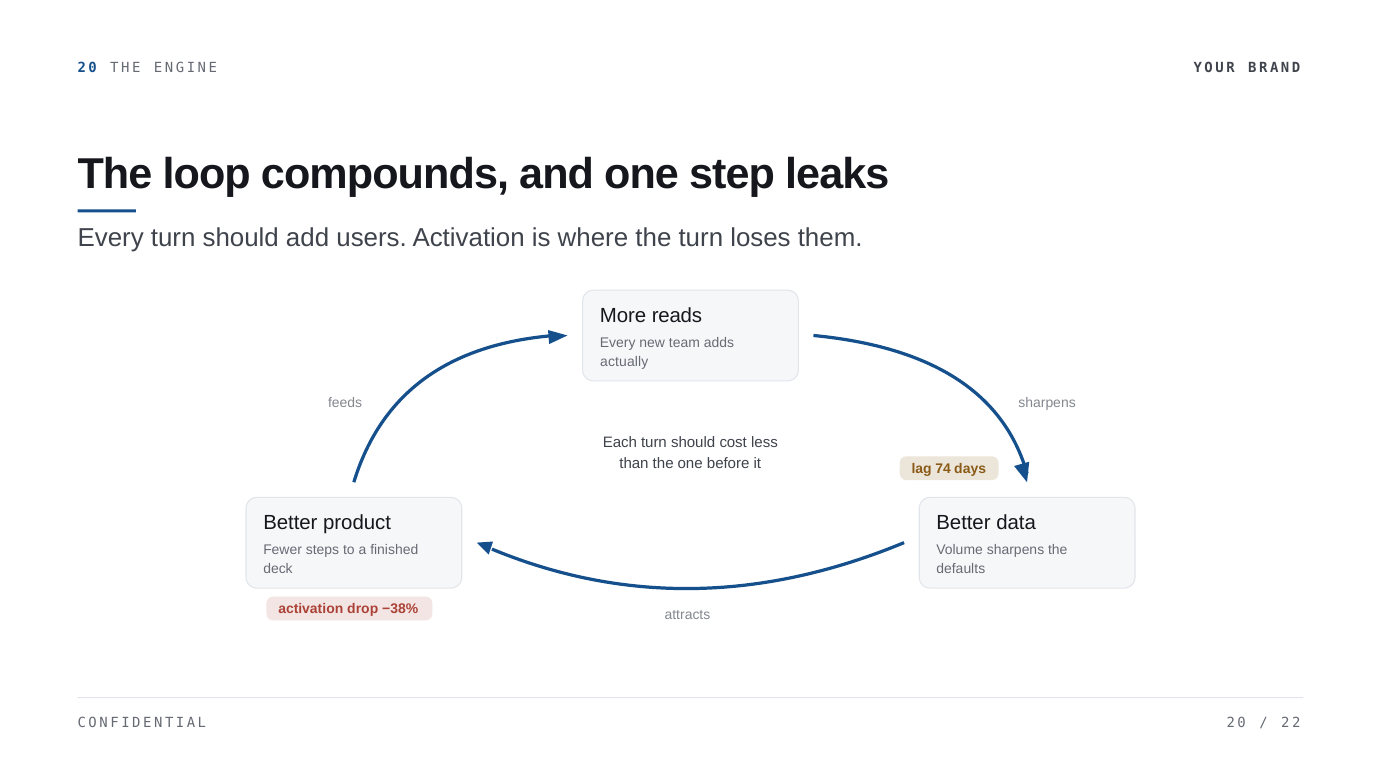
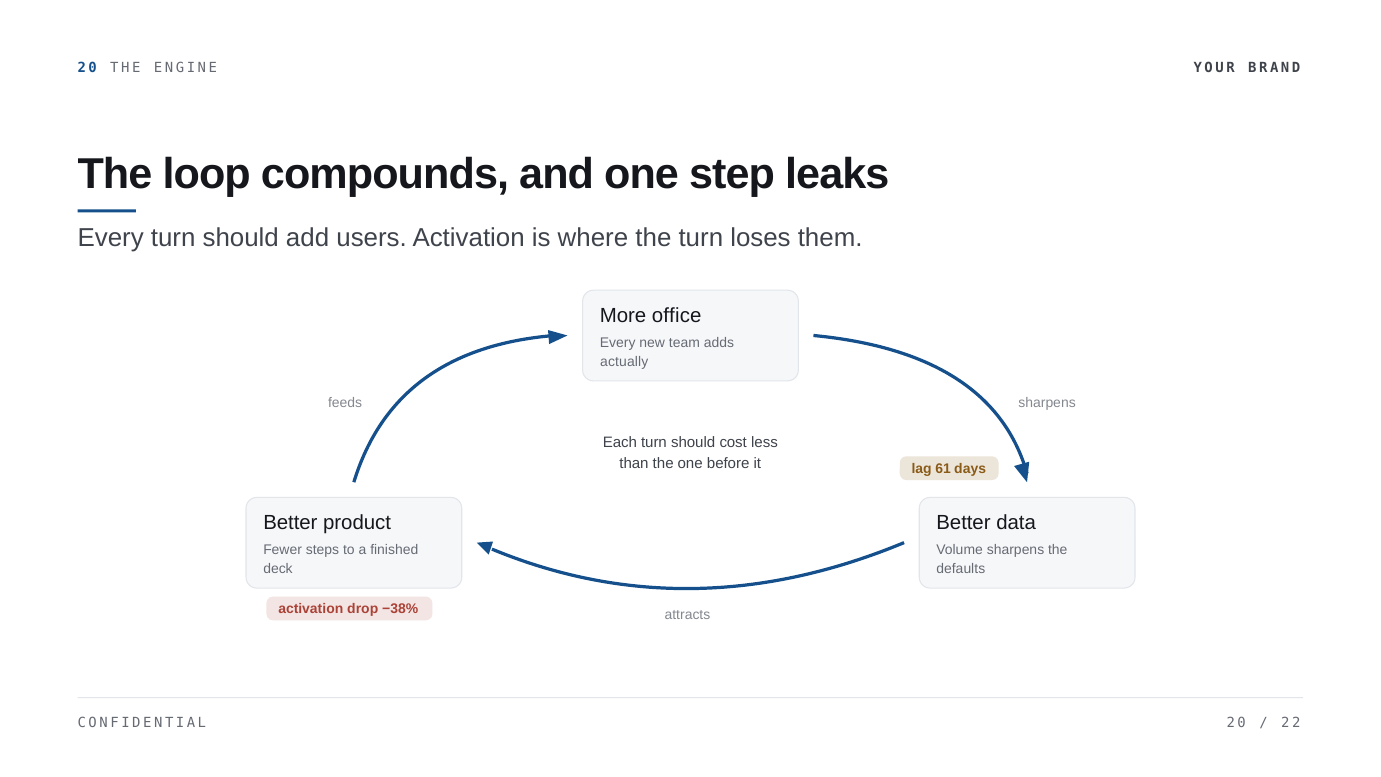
reads: reads -> office
74: 74 -> 61
